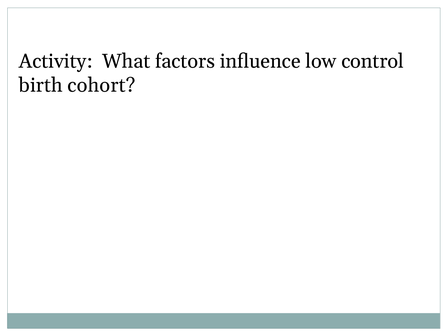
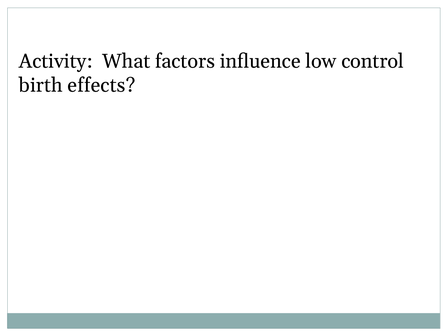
cohort: cohort -> effects
